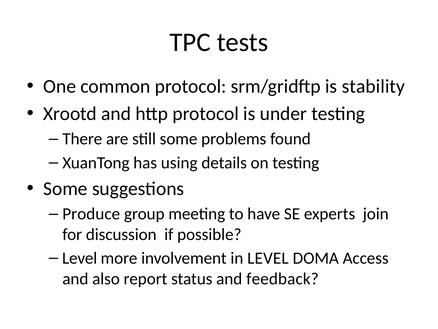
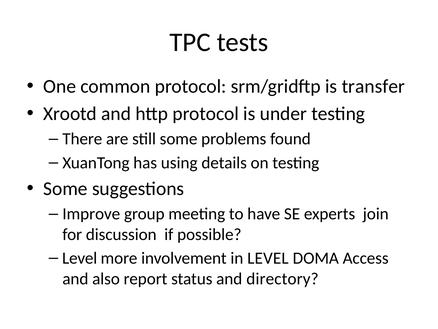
stability: stability -> transfer
Produce: Produce -> Improve
feedback: feedback -> directory
